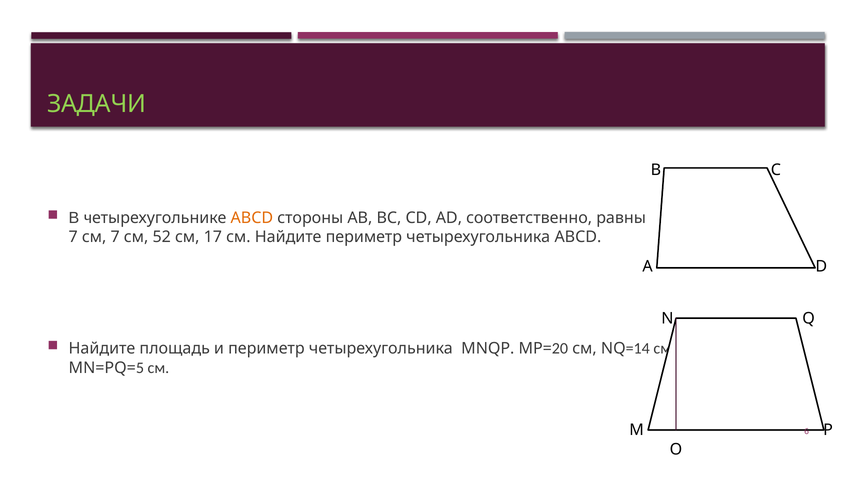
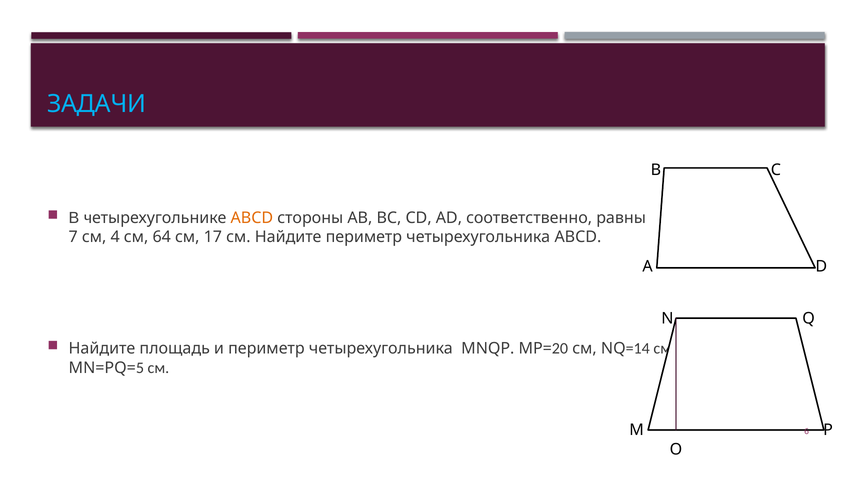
ЗАДАЧИ colour: light green -> light blue
см 7: 7 -> 4
52: 52 -> 64
